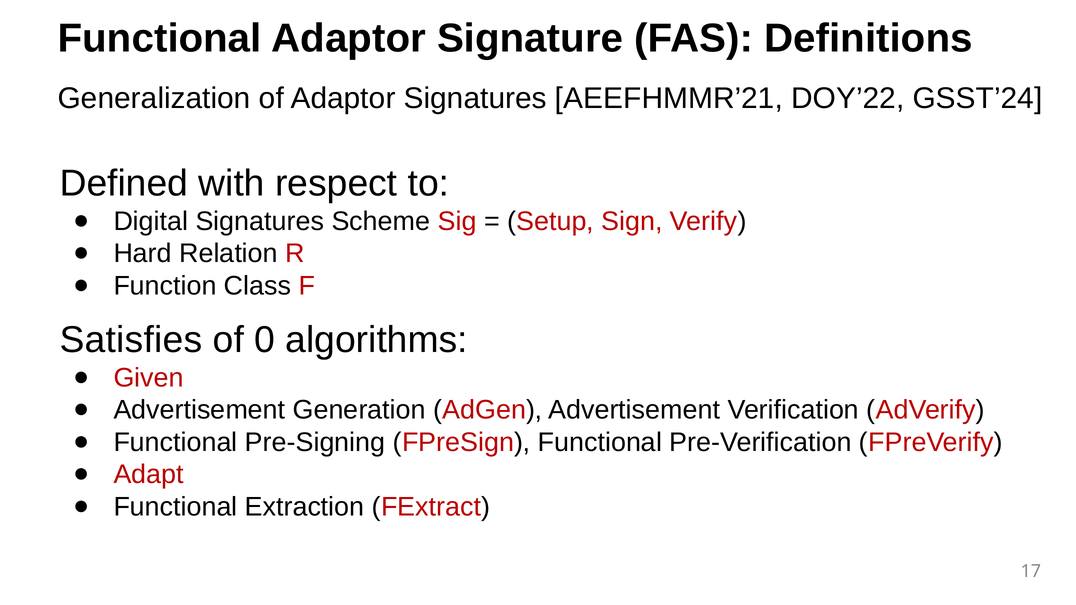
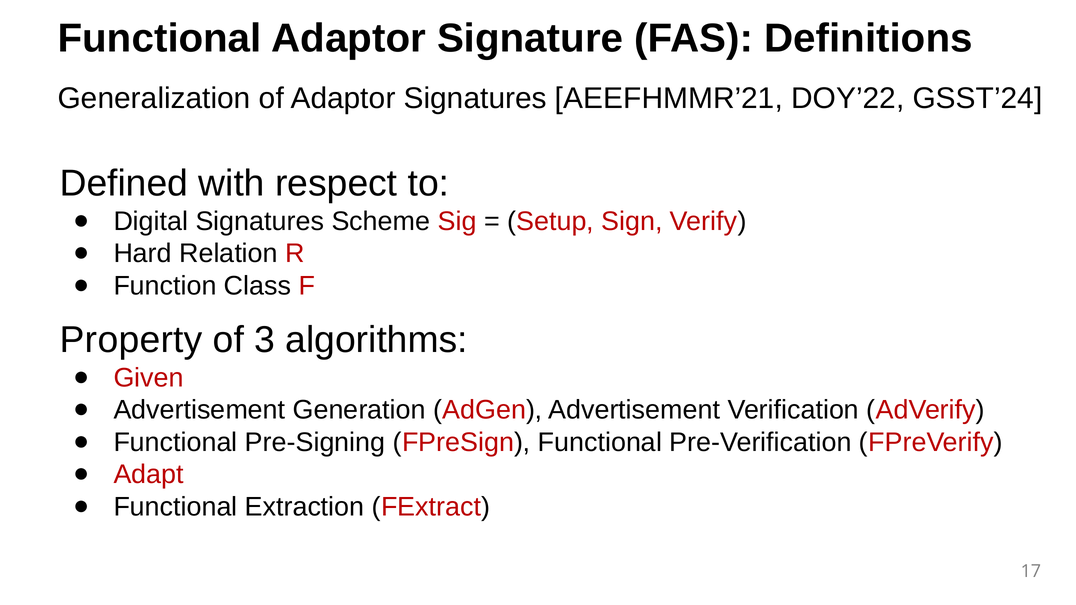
Satisfies: Satisfies -> Property
0: 0 -> 3
